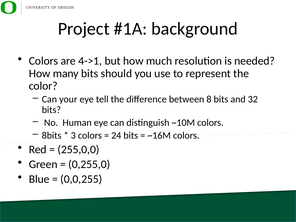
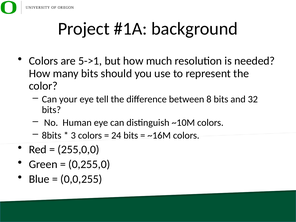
4->1: 4->1 -> 5->1
